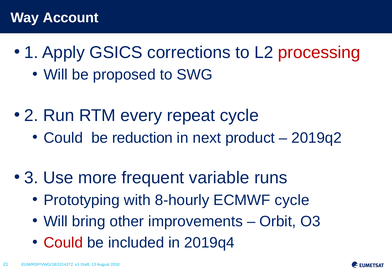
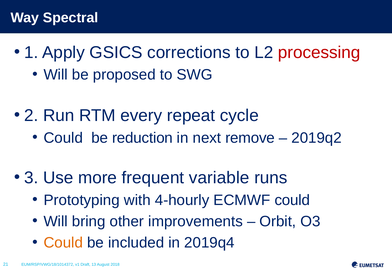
Account: Account -> Spectral
product: product -> remove
8-hourly: 8-hourly -> 4-hourly
ECMWF cycle: cycle -> could
Could at (63, 243) colour: red -> orange
